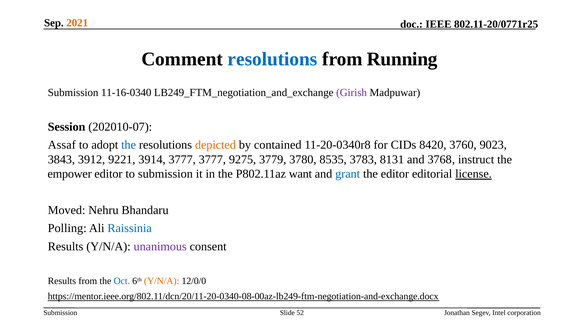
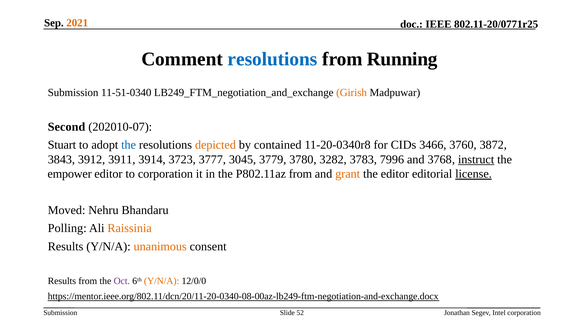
11-16-0340: 11-16-0340 -> 11-51-0340
Girish colour: purple -> orange
Session: Session -> Second
Assaf: Assaf -> Stuart
8420: 8420 -> 3466
9023: 9023 -> 3872
9221: 9221 -> 3911
3914 3777: 3777 -> 3723
9275: 9275 -> 3045
8535: 8535 -> 3282
8131: 8131 -> 7996
instruct underline: none -> present
to submission: submission -> corporation
P802.11az want: want -> from
grant colour: blue -> orange
Raissinia colour: blue -> orange
unanimous colour: purple -> orange
Oct colour: blue -> purple
